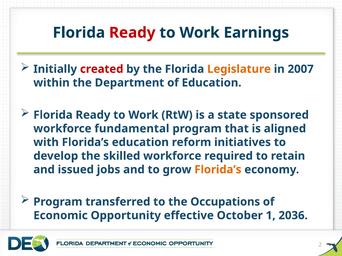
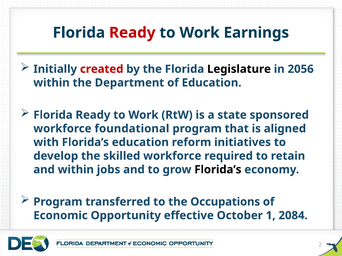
Legislature colour: orange -> black
2007: 2007 -> 2056
fundamental: fundamental -> foundational
and issued: issued -> within
Florida’s at (218, 170) colour: orange -> black
2036: 2036 -> 2084
